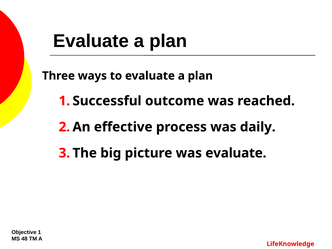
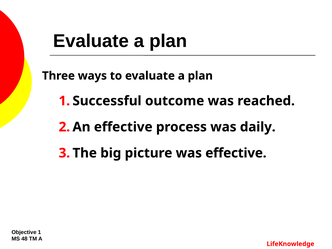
was evaluate: evaluate -> effective
